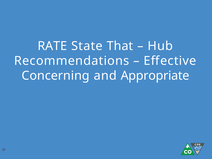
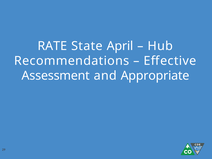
That: That -> April
Concerning: Concerning -> Assessment
